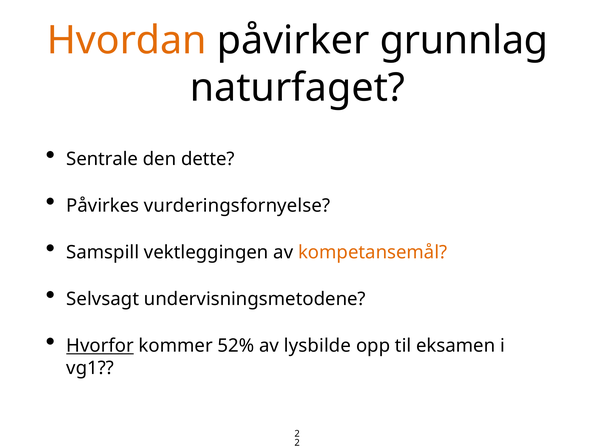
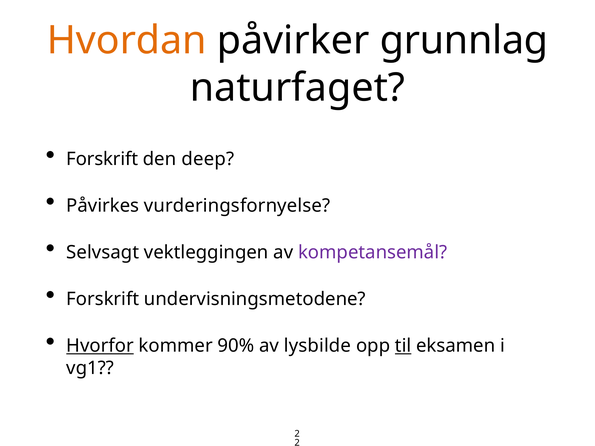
Sentrale at (102, 159): Sentrale -> Forskrift
dette: dette -> deep
Samspill: Samspill -> Selvsagt
kompetansemål colour: orange -> purple
Selvsagt at (103, 299): Selvsagt -> Forskrift
52%: 52% -> 90%
til underline: none -> present
